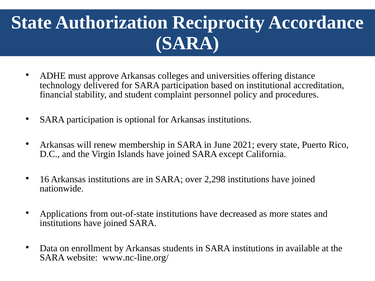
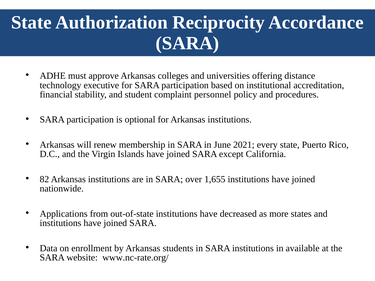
delivered: delivered -> executive
16: 16 -> 82
2,298: 2,298 -> 1,655
www.nc-line.org/: www.nc-line.org/ -> www.nc-rate.org/
